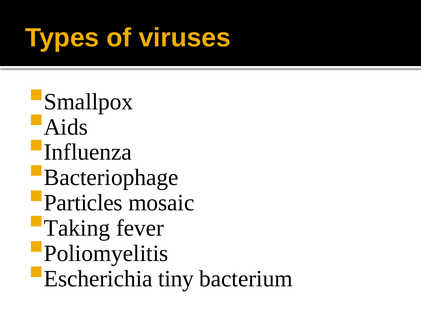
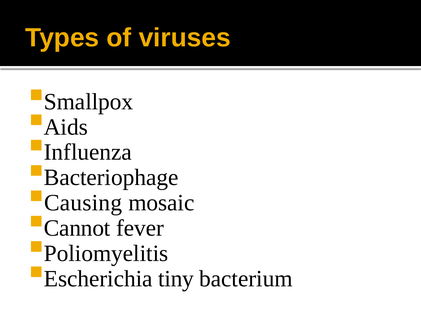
Particles: Particles -> Causing
Taking: Taking -> Cannot
